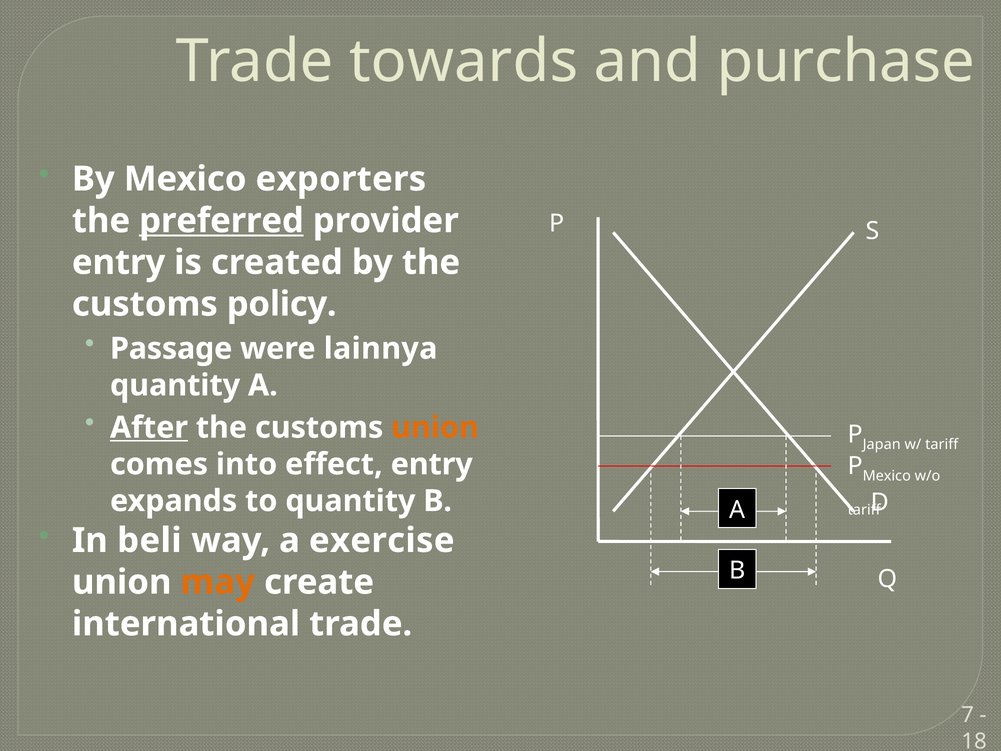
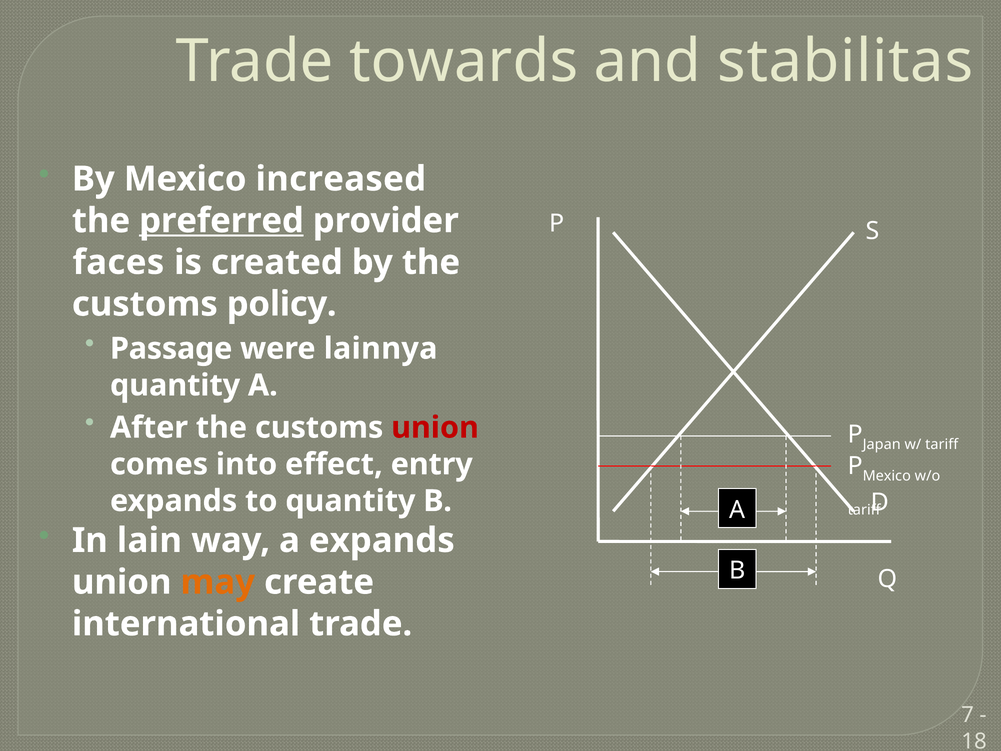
purchase: purchase -> stabilitas
exporters: exporters -> increased
entry at (119, 262): entry -> faces
After underline: present -> none
union at (435, 427) colour: orange -> red
beli: beli -> lain
a exercise: exercise -> expands
